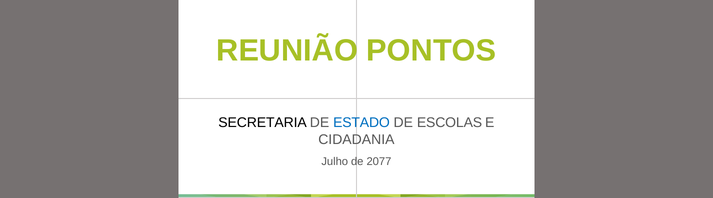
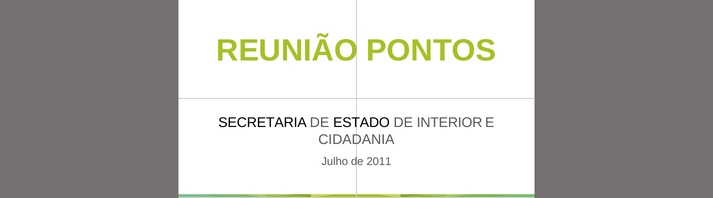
ESTADO colour: blue -> black
ESCOLAS: ESCOLAS -> INTERIOR
2077: 2077 -> 2011
